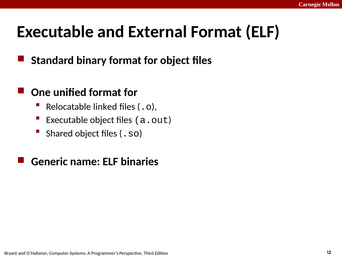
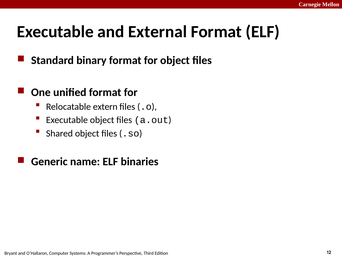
linked: linked -> extern
